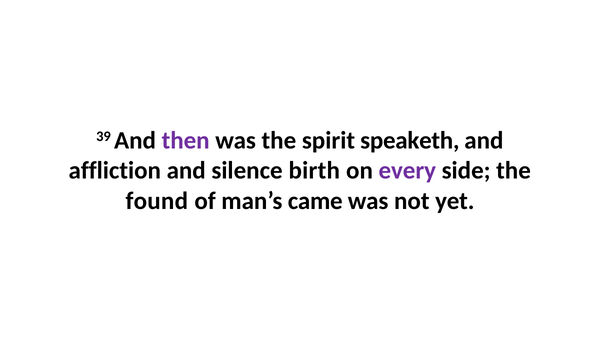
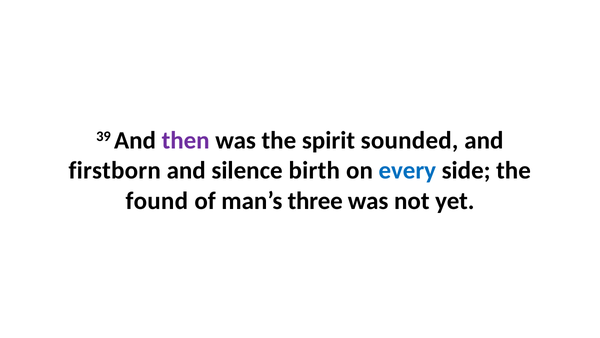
speaketh: speaketh -> sounded
affliction: affliction -> firstborn
every colour: purple -> blue
came: came -> three
